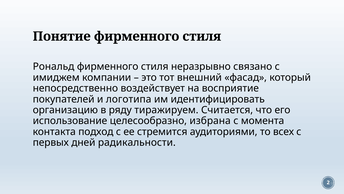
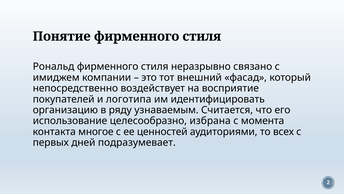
тиражируем: тиражируем -> узнаваемым
подход: подход -> многое
стремится: стремится -> ценностей
радикальности: радикальности -> подразумевает
